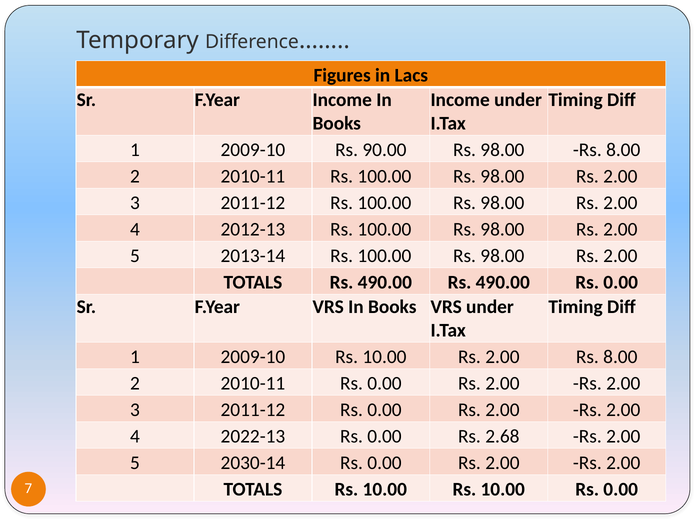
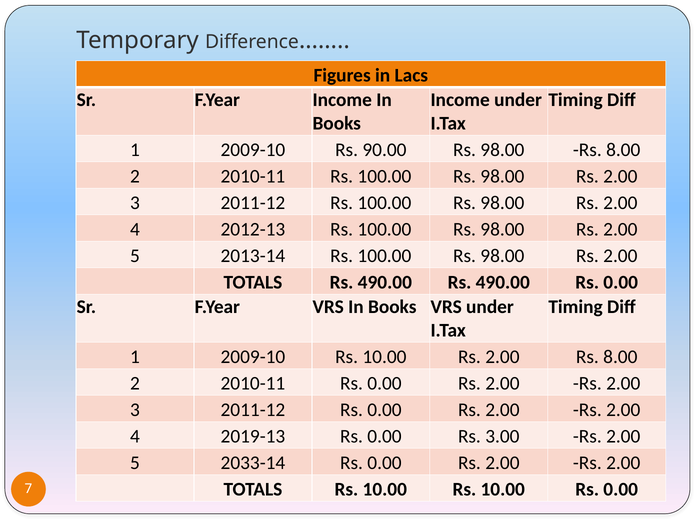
2022-13: 2022-13 -> 2019-13
2.68: 2.68 -> 3.00
2030-14: 2030-14 -> 2033-14
